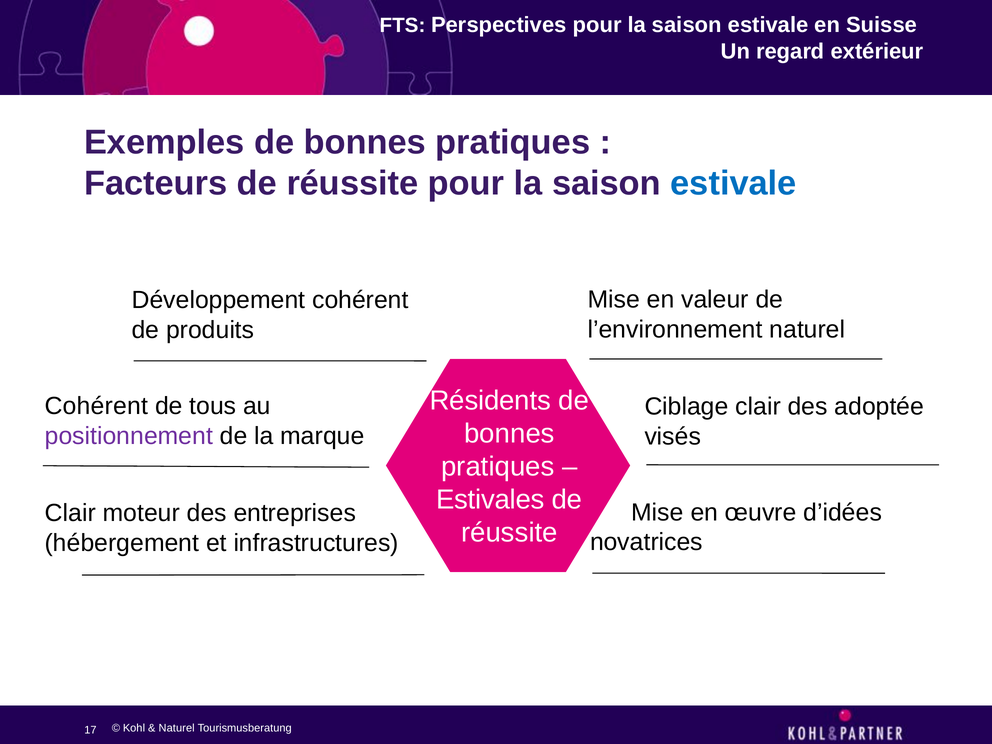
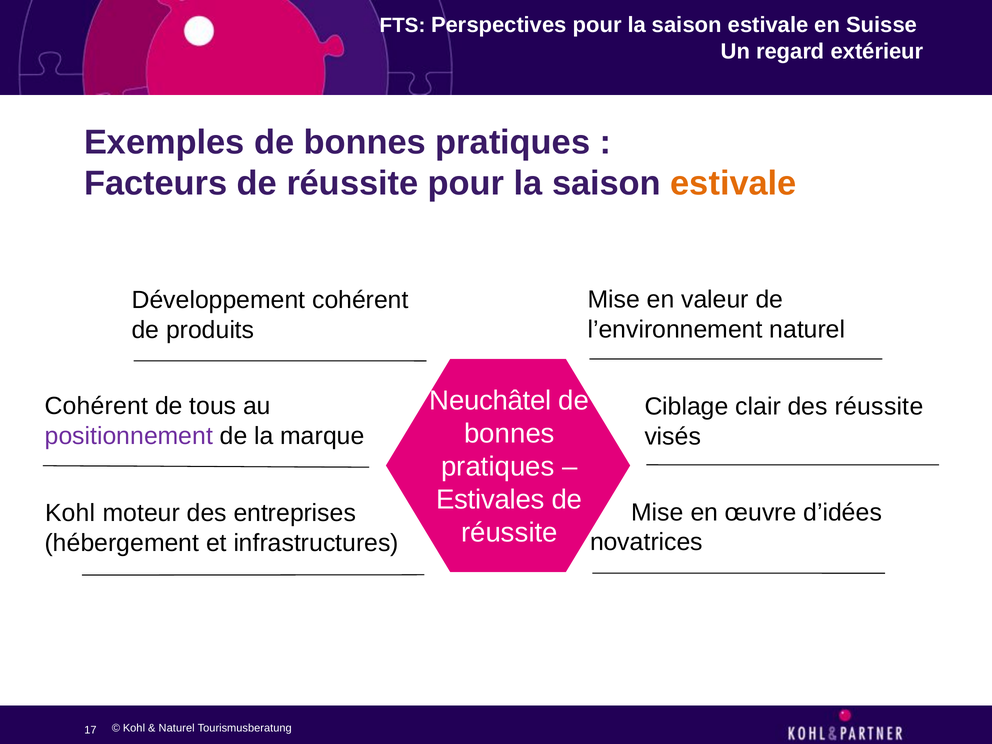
estivale at (733, 183) colour: blue -> orange
Résidents: Résidents -> Neuchâtel
des adoptée: adoptée -> réussite
Clair at (70, 513): Clair -> Kohl
